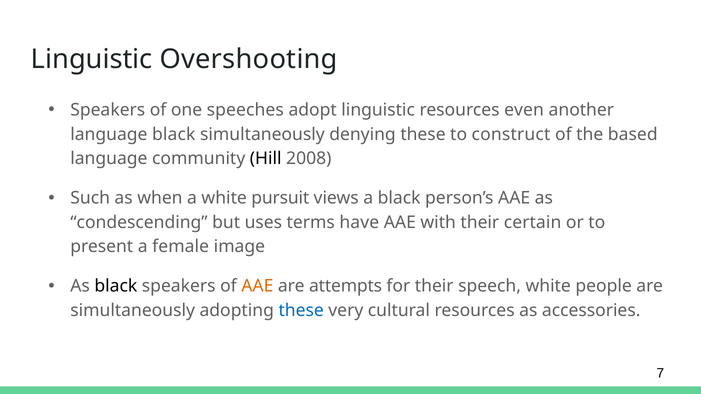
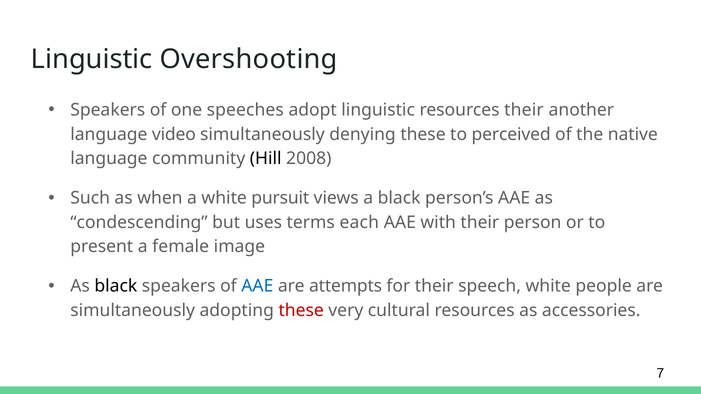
resources even: even -> their
language black: black -> video
construct: construct -> perceived
based: based -> native
have: have -> each
certain: certain -> person
AAE at (257, 286) colour: orange -> blue
these at (301, 311) colour: blue -> red
